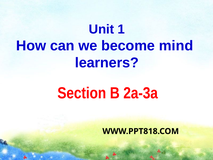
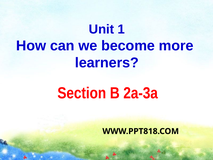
mind: mind -> more
